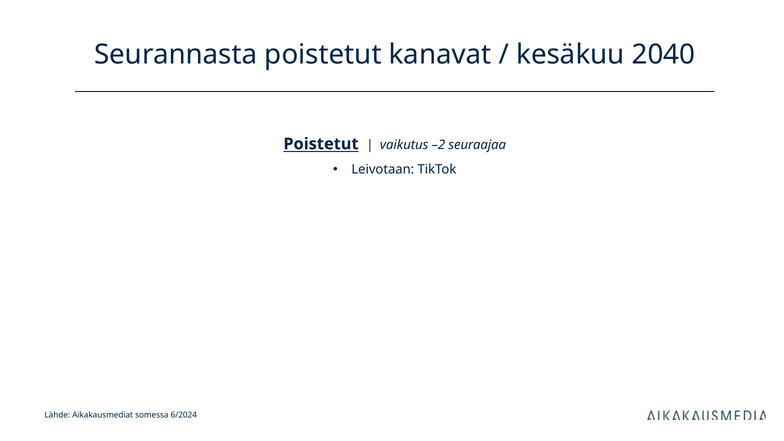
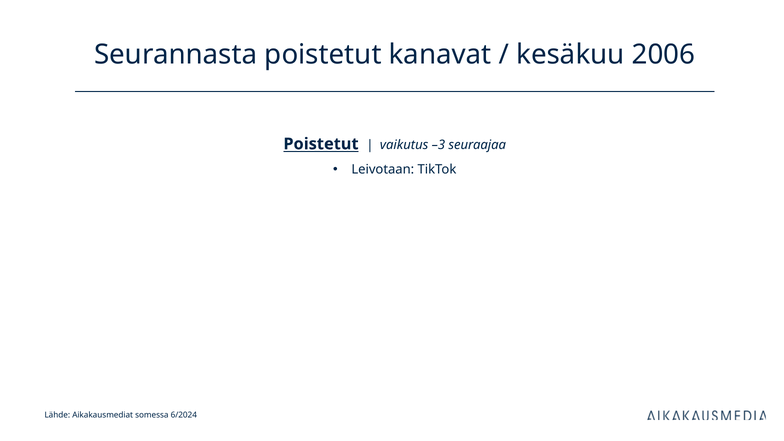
2040: 2040 -> 2006
–2: –2 -> –3
